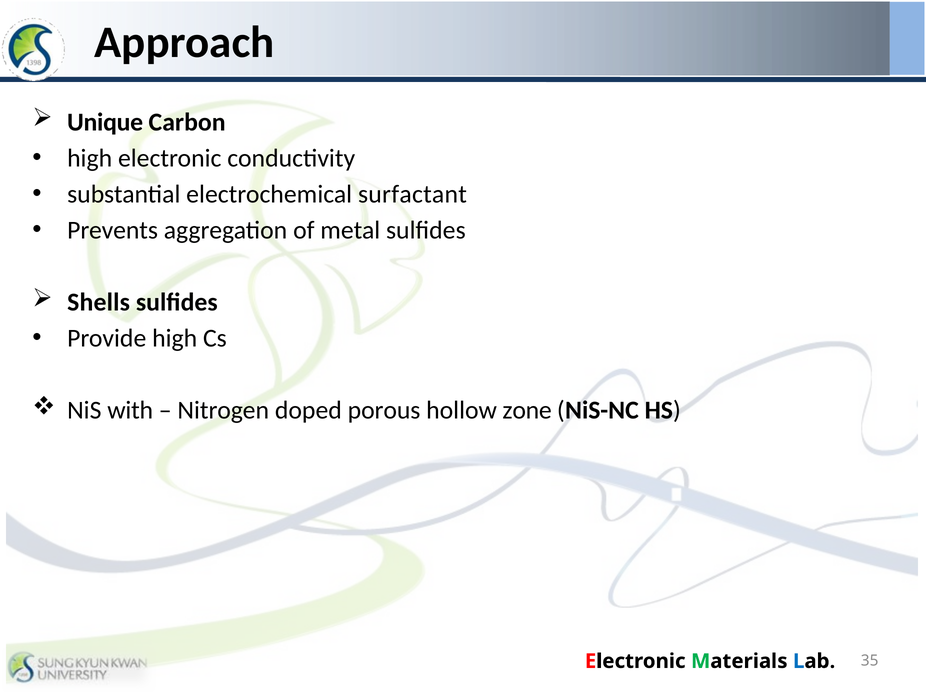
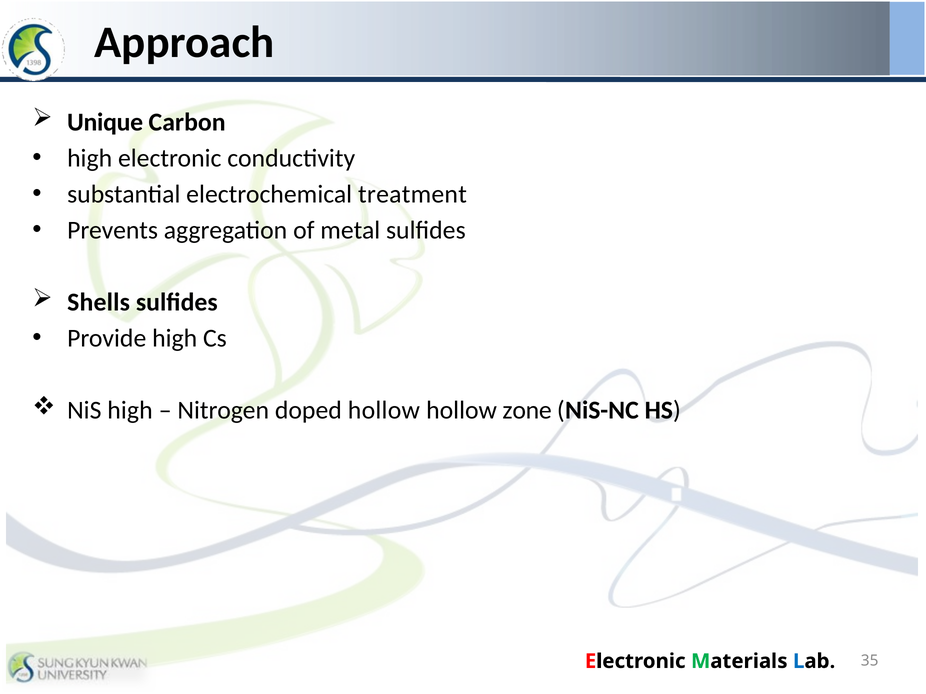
surfactant: surfactant -> treatment
NiS with: with -> high
doped porous: porous -> hollow
